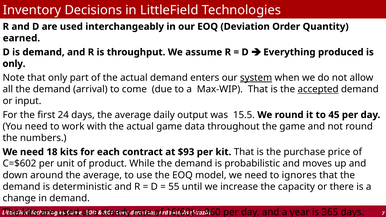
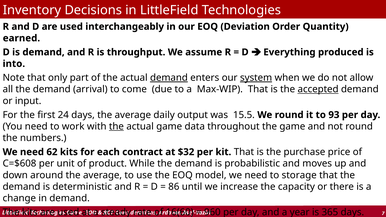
only at (14, 64): only -> into
demand at (169, 78) underline: none -> present
45: 45 -> 93
the at (116, 126) underline: none -> present
18: 18 -> 62
$93: $93 -> $32
C=$602: C=$602 -> C=$608
ignores: ignores -> storage
55: 55 -> 86
